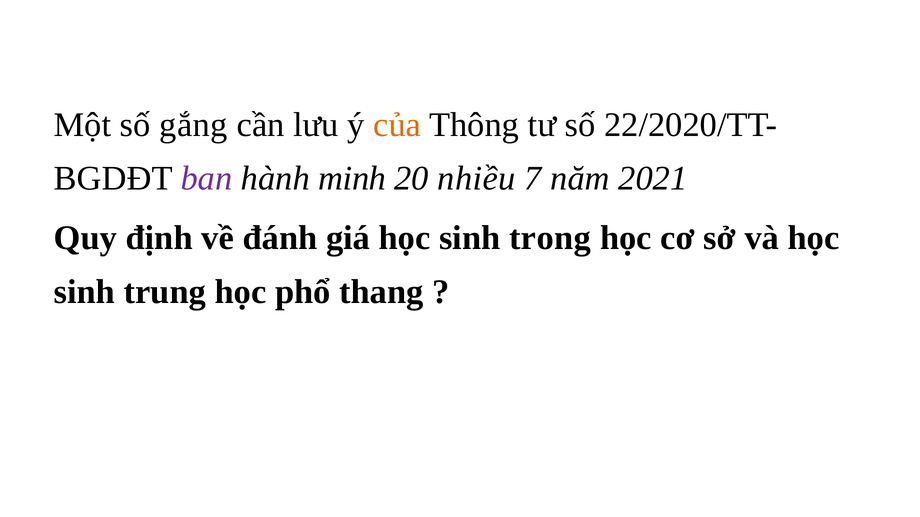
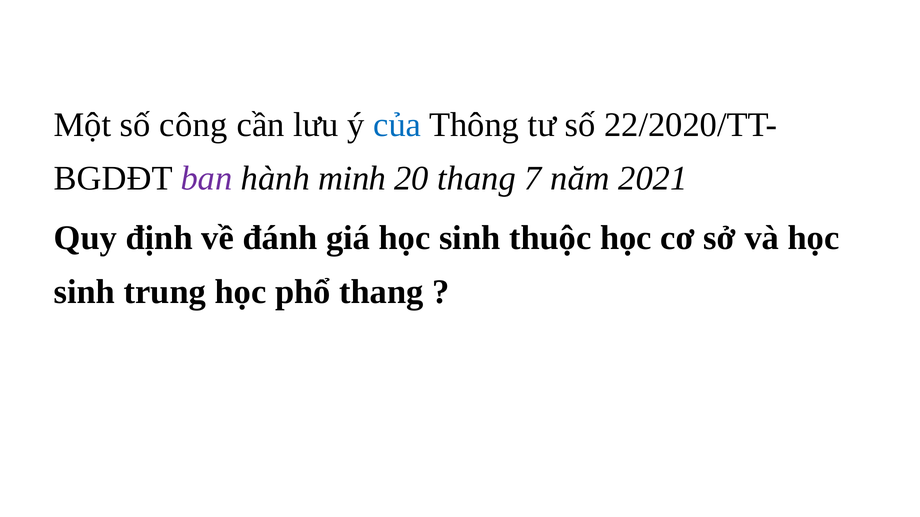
gắng: gắng -> công
của colour: orange -> blue
20 nhiều: nhiều -> thang
trong: trong -> thuộc
